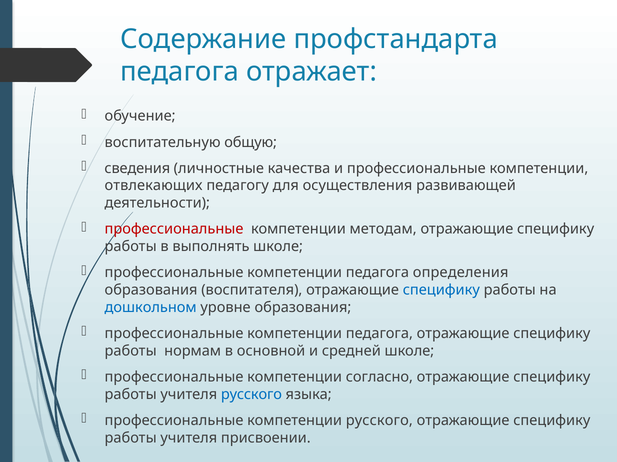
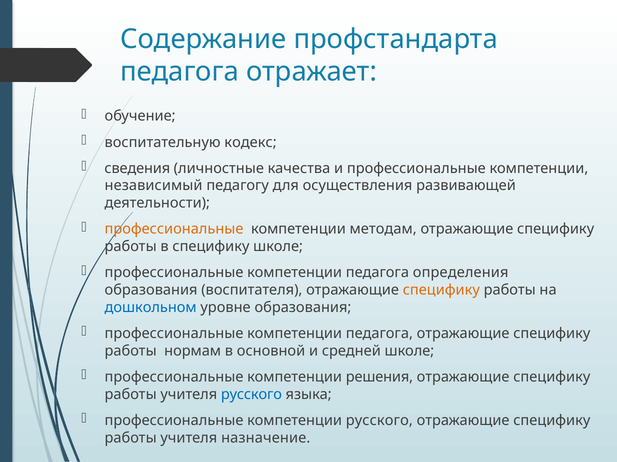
общую: общую -> кодекс
отвлекающих: отвлекающих -> независимый
профессиональные at (174, 230) colour: red -> orange
в выполнять: выполнять -> специфику
специфику at (441, 291) colour: blue -> orange
согласно: согласно -> решения
присвоении: присвоении -> назначение
